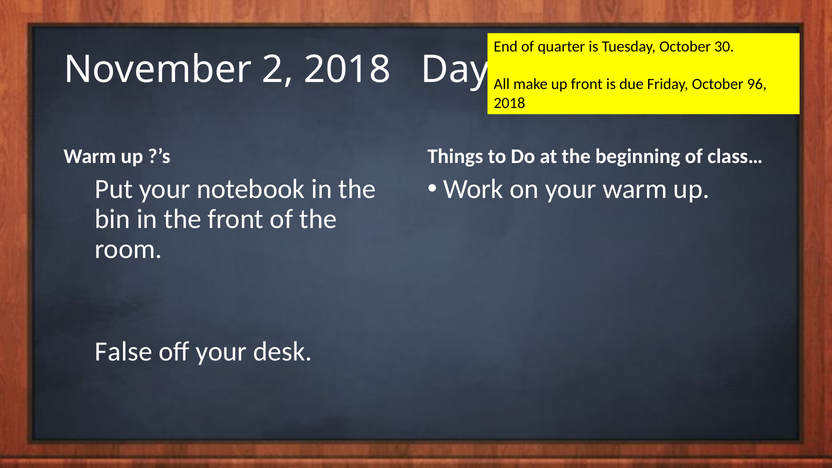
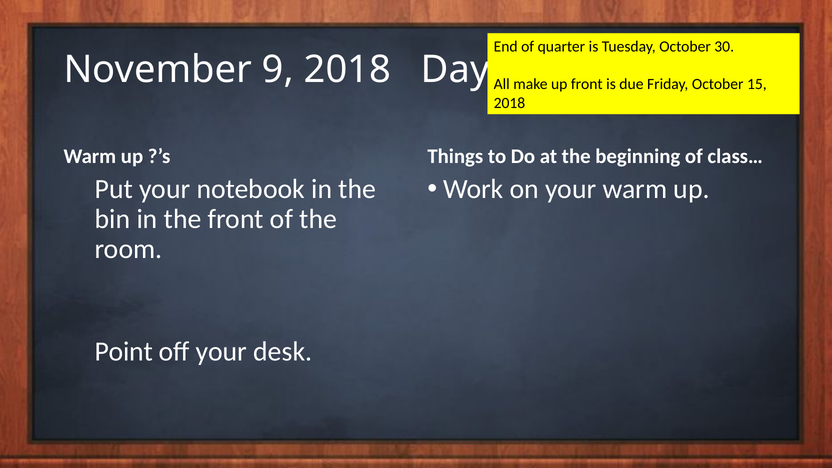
2: 2 -> 9
96: 96 -> 15
False: False -> Point
